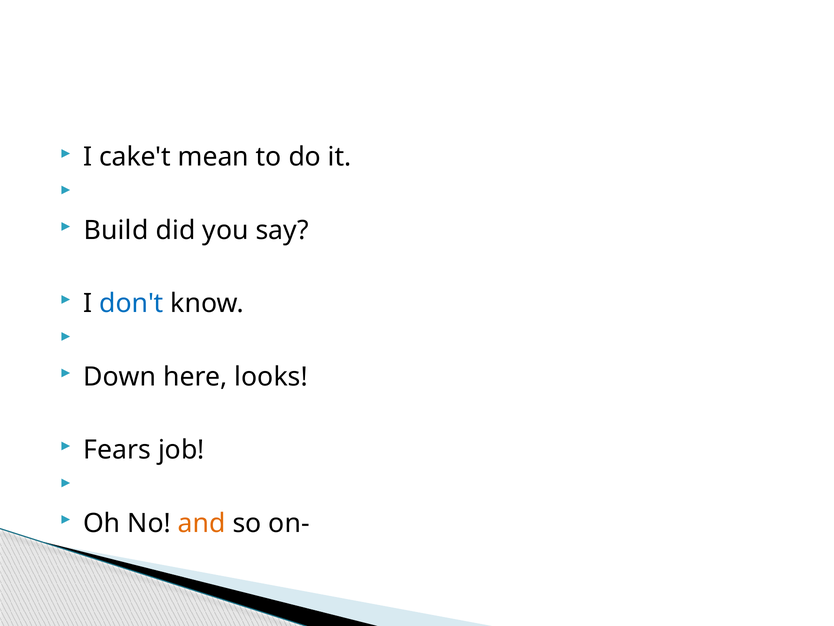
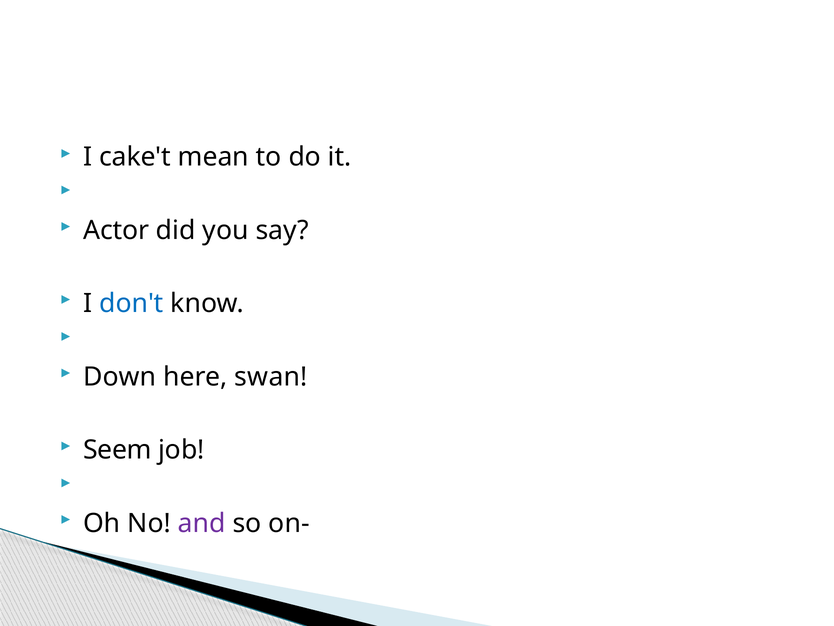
Build: Build -> Actor
looks: looks -> swan
Fears: Fears -> Seem
and colour: orange -> purple
